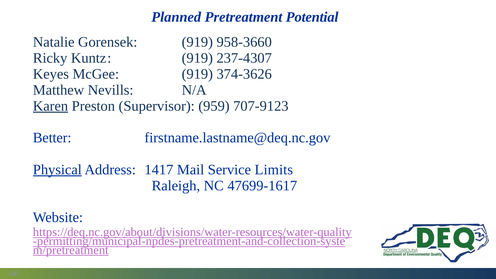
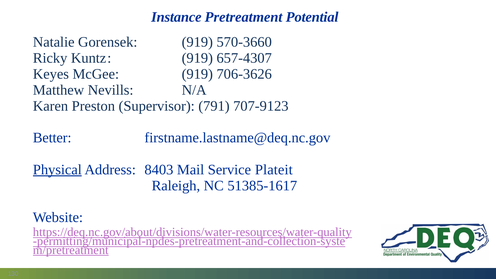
Planned: Planned -> Instance
958-3660: 958-3660 -> 570-3660
237-4307: 237-4307 -> 657-4307
374-3626: 374-3626 -> 706-3626
Karen underline: present -> none
959: 959 -> 791
1417: 1417 -> 8403
Limits: Limits -> Plateit
47699-1617: 47699-1617 -> 51385-1617
